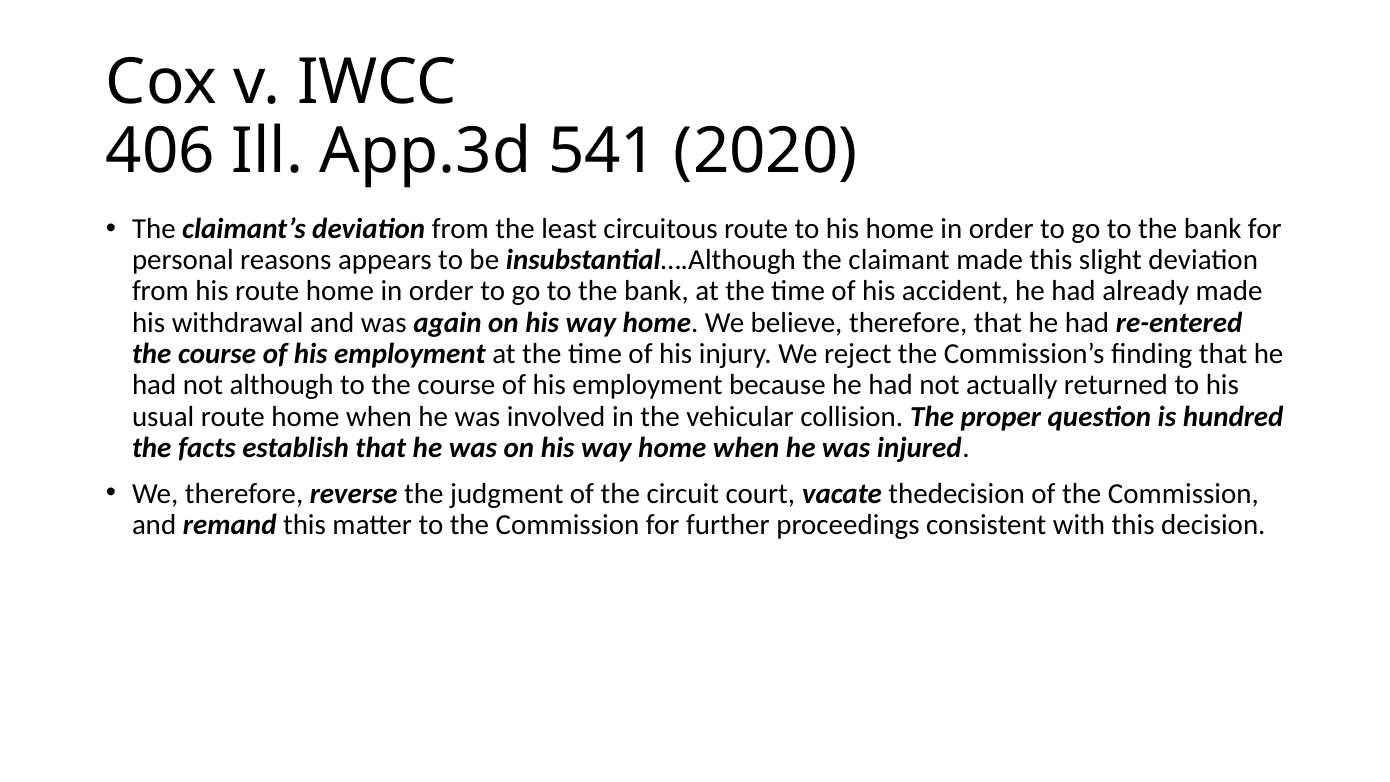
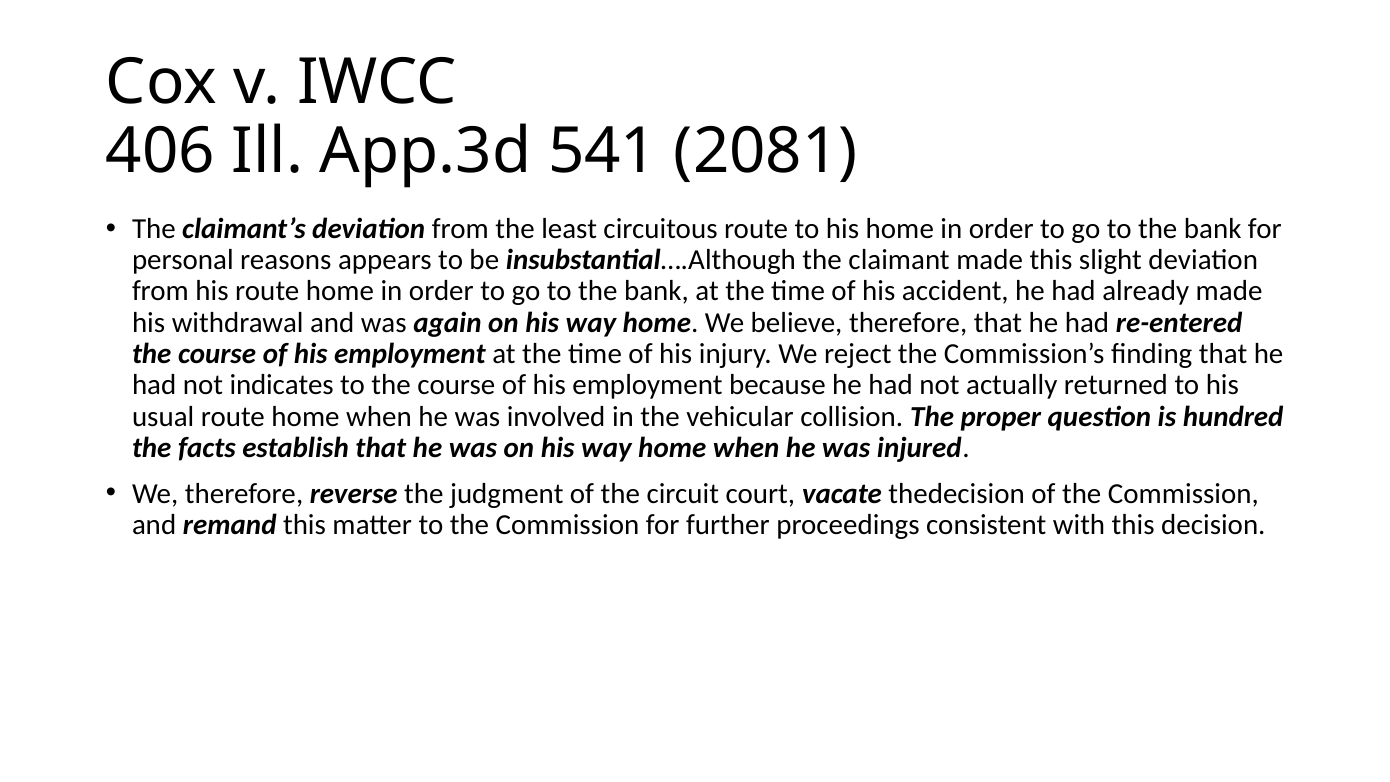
2020: 2020 -> 2081
although: although -> indicates
